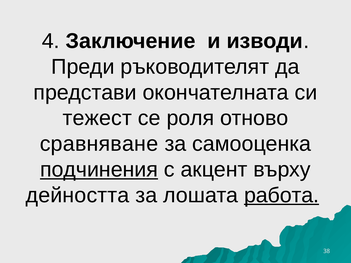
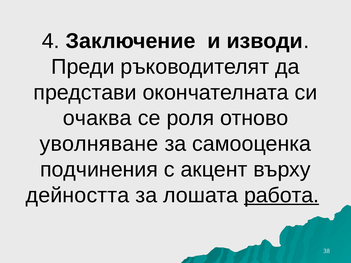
тежест: тежест -> очаква
сравняване: сравняване -> уволняване
подчинения underline: present -> none
